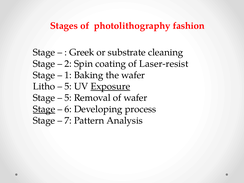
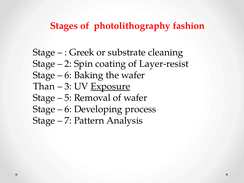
Laser-resist: Laser-resist -> Layer-resist
1 at (68, 75): 1 -> 6
Litho: Litho -> Than
5 at (68, 86): 5 -> 3
Stage at (44, 109) underline: present -> none
